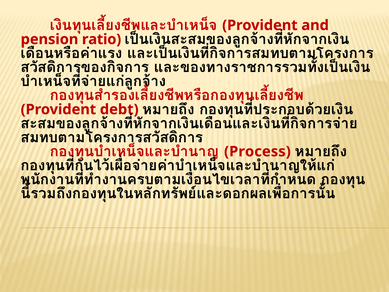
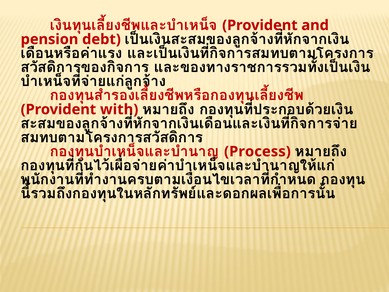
ratio: ratio -> debt
debt: debt -> with
